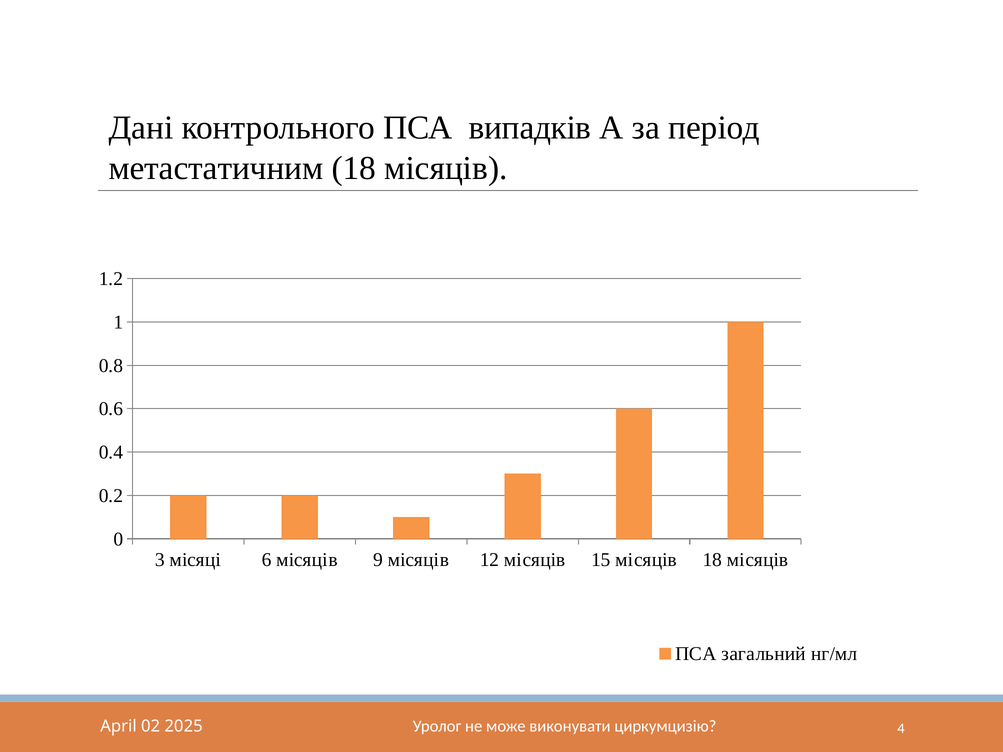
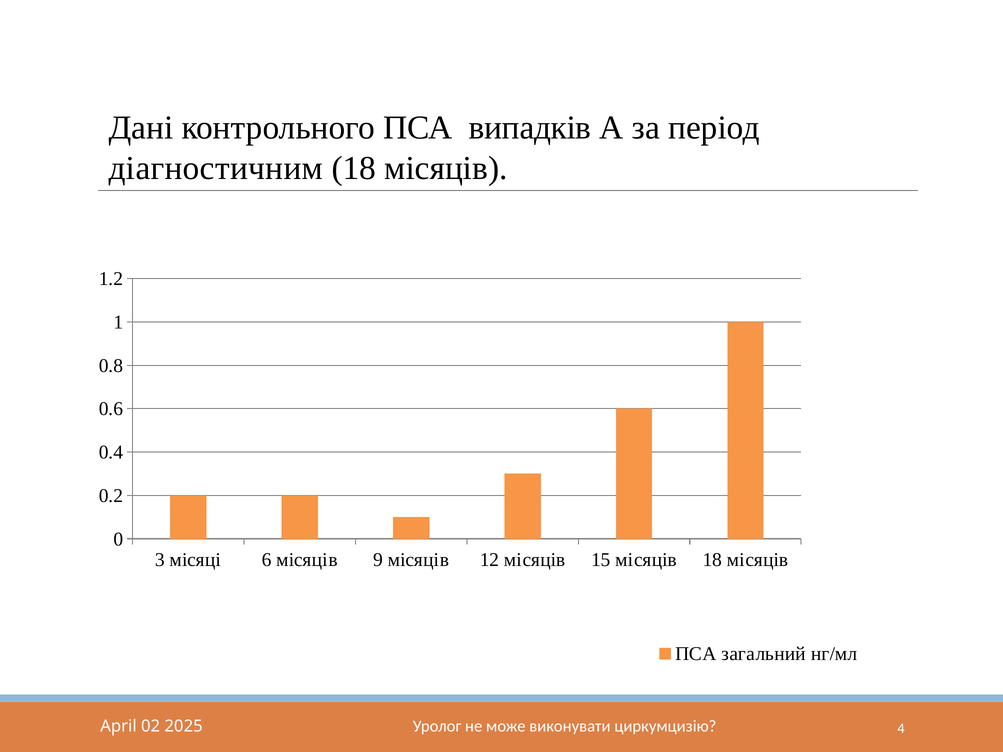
метастатичним: метастатичним -> діагностичним
